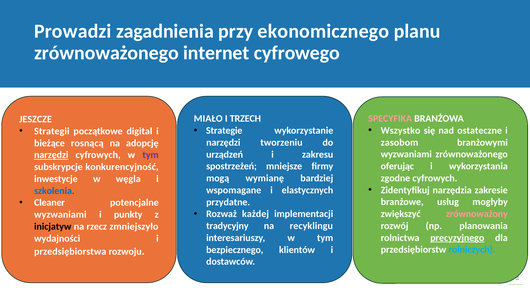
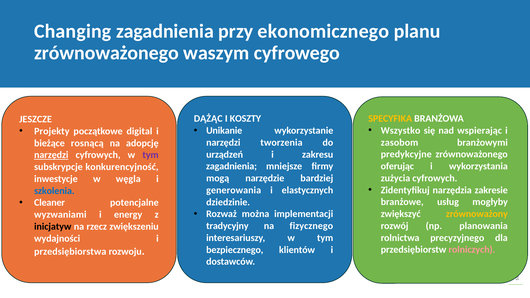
Prowadzi: Prowadzi -> Changing
internet: internet -> waszym
SPECYFIKA colour: pink -> yellow
MIAŁO: MIAŁO -> DĄŻĄC
TRZECH: TRZECH -> KOSZTY
ostateczne: ostateczne -> wspierając
Strategie: Strategie -> Unikanie
Strategii: Strategii -> Projekty
tworzeniu: tworzeniu -> tworzenia
wyzwaniami at (406, 154): wyzwaniami -> predykcyjne
spostrzeżeń at (231, 166): spostrzeżeń -> zagadnienia
zgodne: zgodne -> zużycia
wymianę: wymianę -> narzędzie
wspomagane: wspomagane -> generowania
przydatne: przydatne -> dziedzinie
każdej: każdej -> można
zrównoważony colour: pink -> yellow
punkty: punkty -> energy
recyklingu: recyklingu -> fizycznego
zmniejszyło: zmniejszyło -> zwiększeniu
precyzyjnego underline: present -> none
rolniczych colour: light blue -> pink
